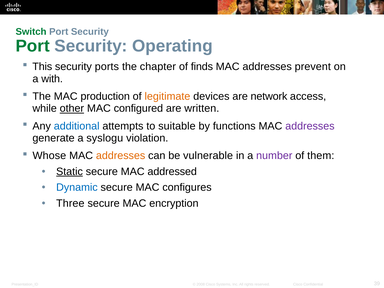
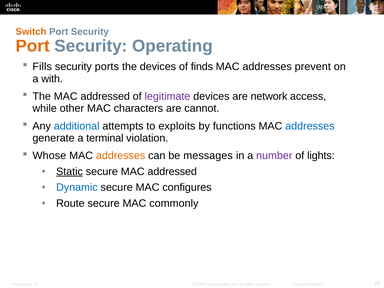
Switch colour: green -> orange
Port at (33, 46) colour: green -> orange
This: This -> Fills
the chapter: chapter -> devices
The MAC production: production -> addressed
legitimate colour: orange -> purple
other underline: present -> none
configured: configured -> characters
written: written -> cannot
suitable: suitable -> exploits
addresses at (310, 126) colour: purple -> blue
syslogu: syslogu -> terminal
vulnerable: vulnerable -> messages
them: them -> lights
Three: Three -> Route
encryption: encryption -> commonly
